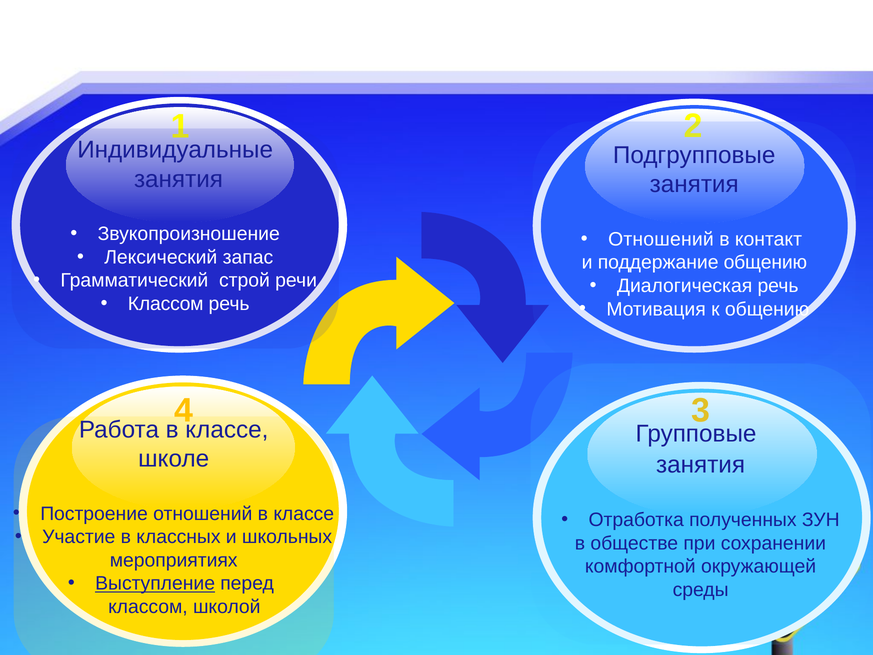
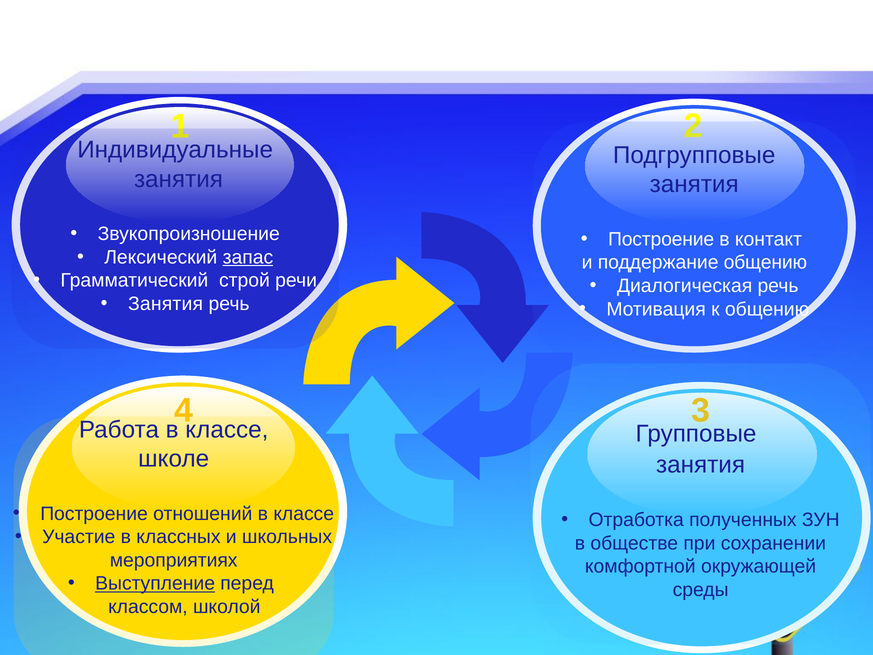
Отношений at (661, 239): Отношений -> Построение
запас underline: none -> present
Классом at (166, 304): Классом -> Занятия
